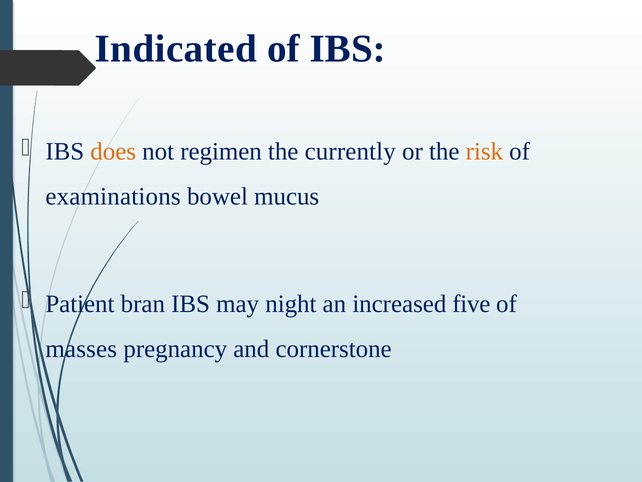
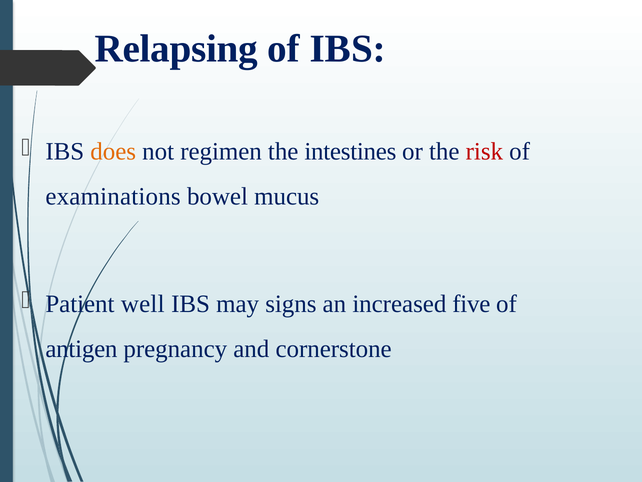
Indicated: Indicated -> Relapsing
currently: currently -> intestines
risk colour: orange -> red
bran: bran -> well
night: night -> signs
masses: masses -> antigen
